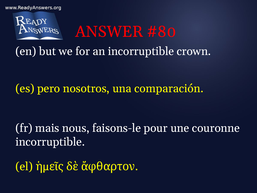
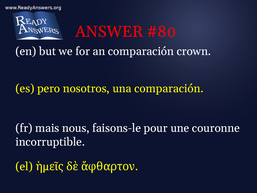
an incorruptible: incorruptible -> comparación
